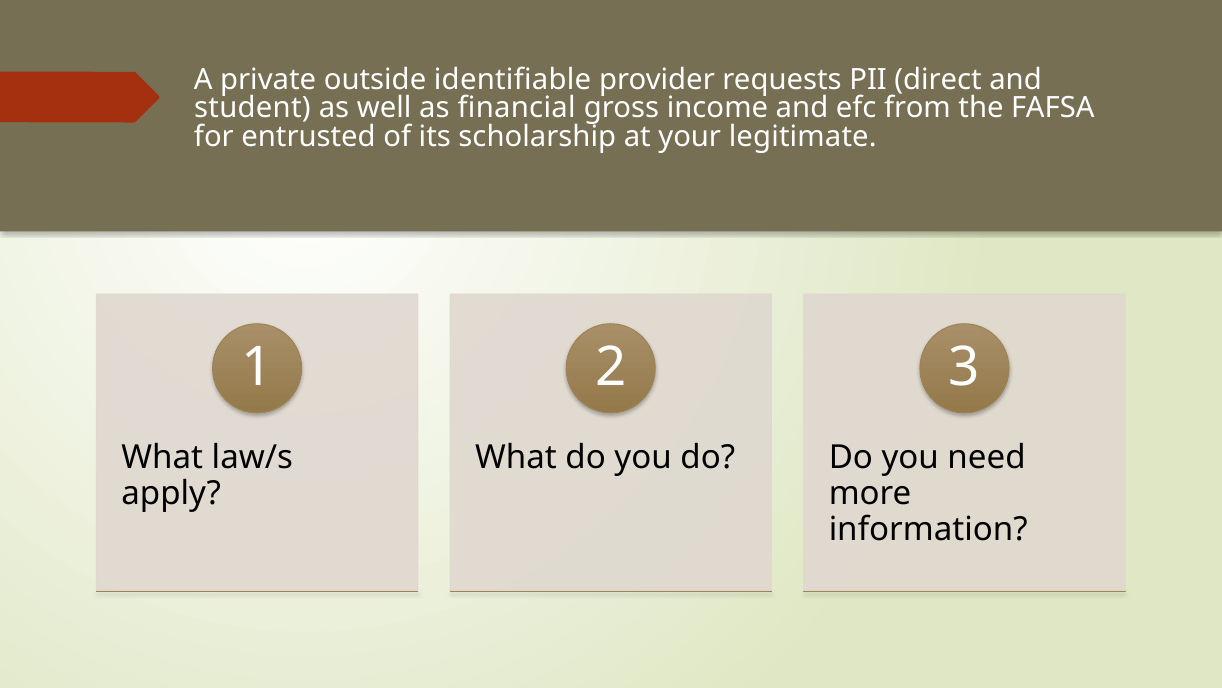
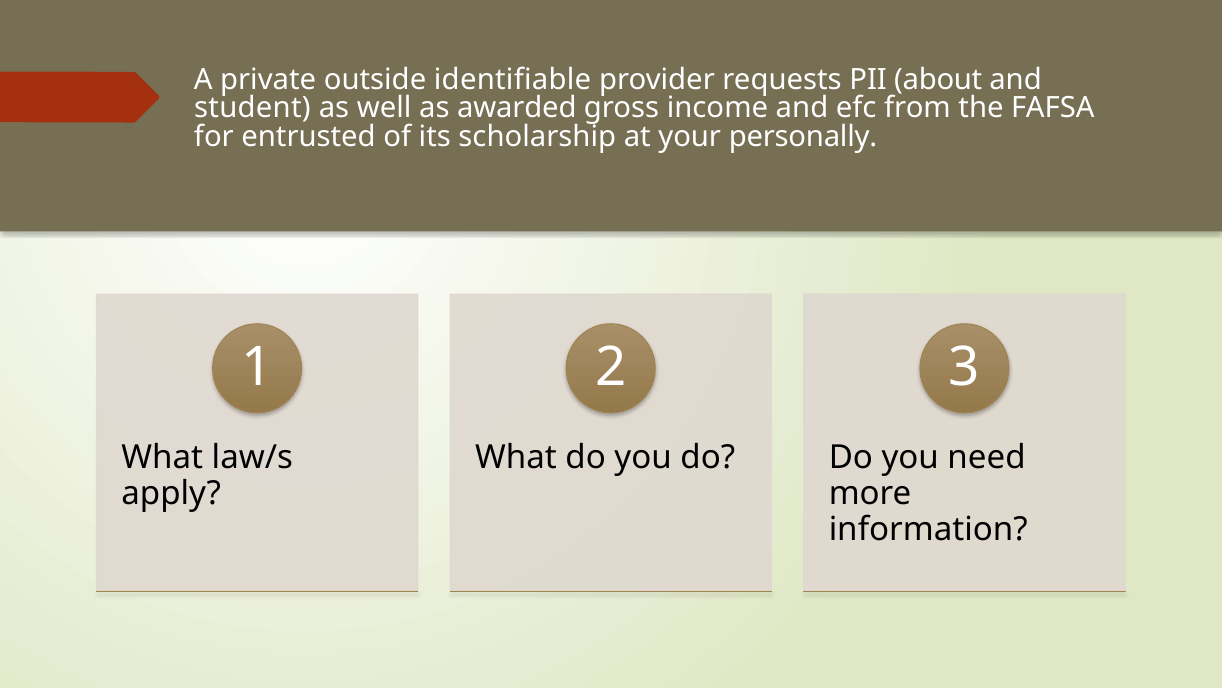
direct: direct -> about
financial: financial -> awarded
legitimate: legitimate -> personally
